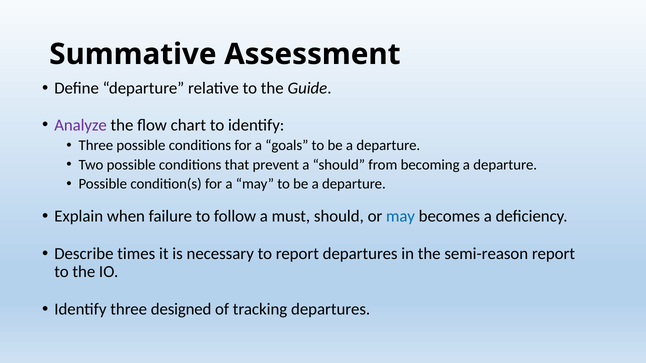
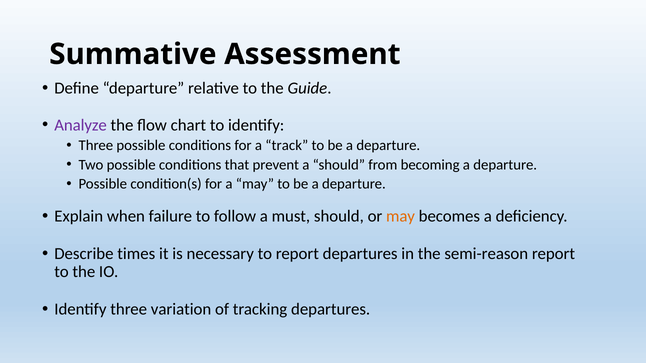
goals: goals -> track
may at (401, 216) colour: blue -> orange
designed: designed -> variation
